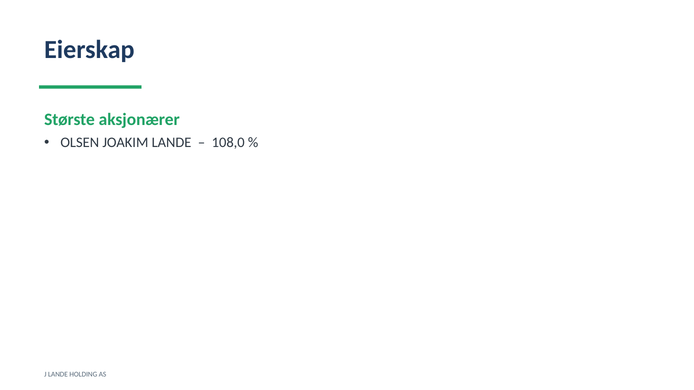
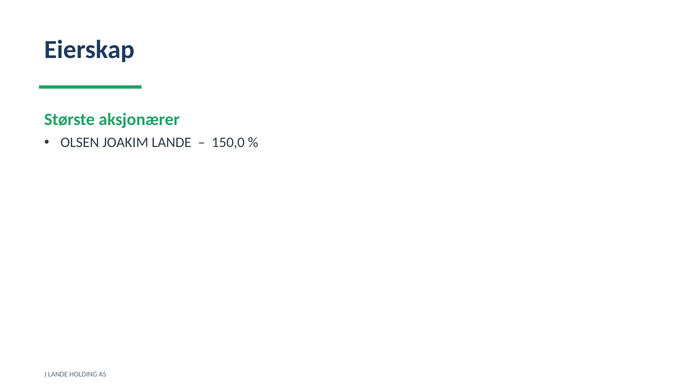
108,0: 108,0 -> 150,0
